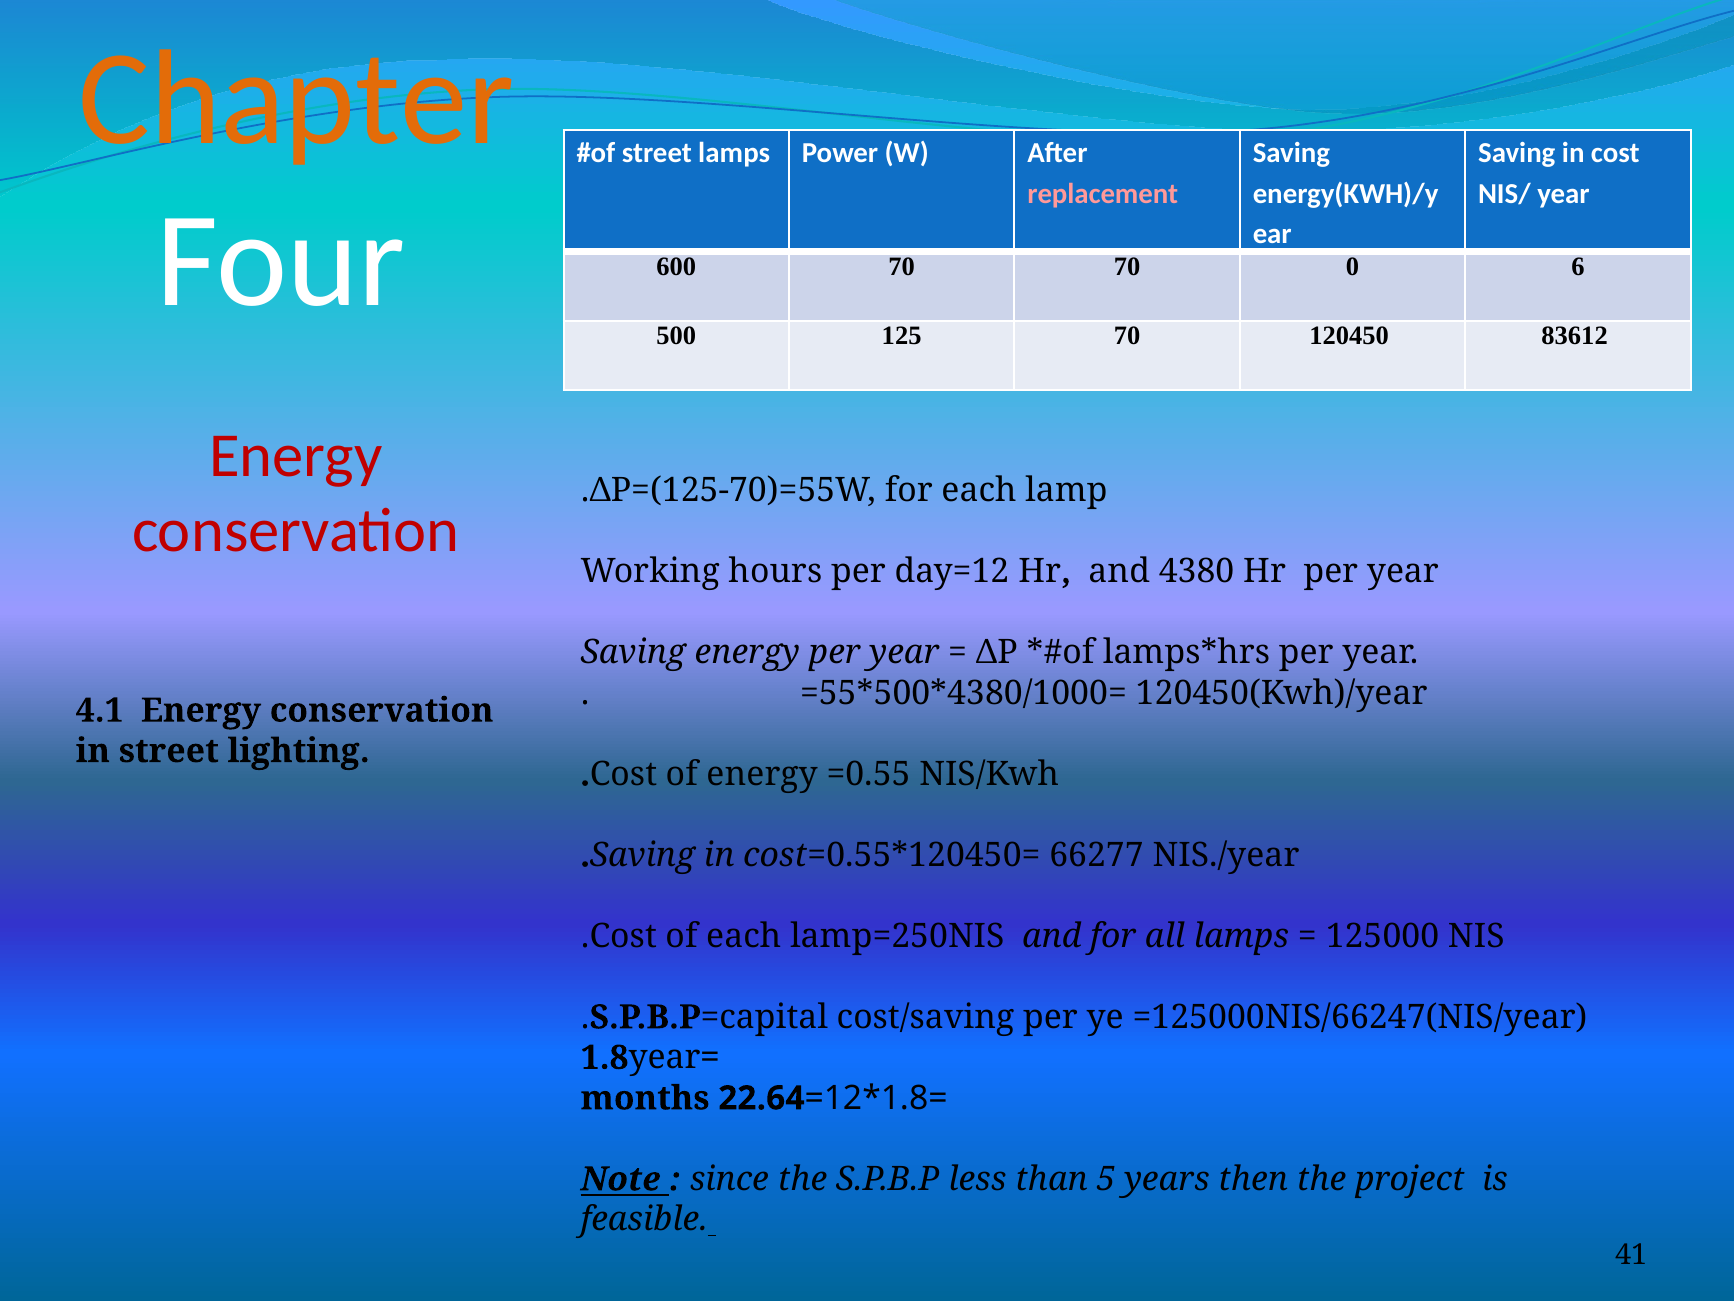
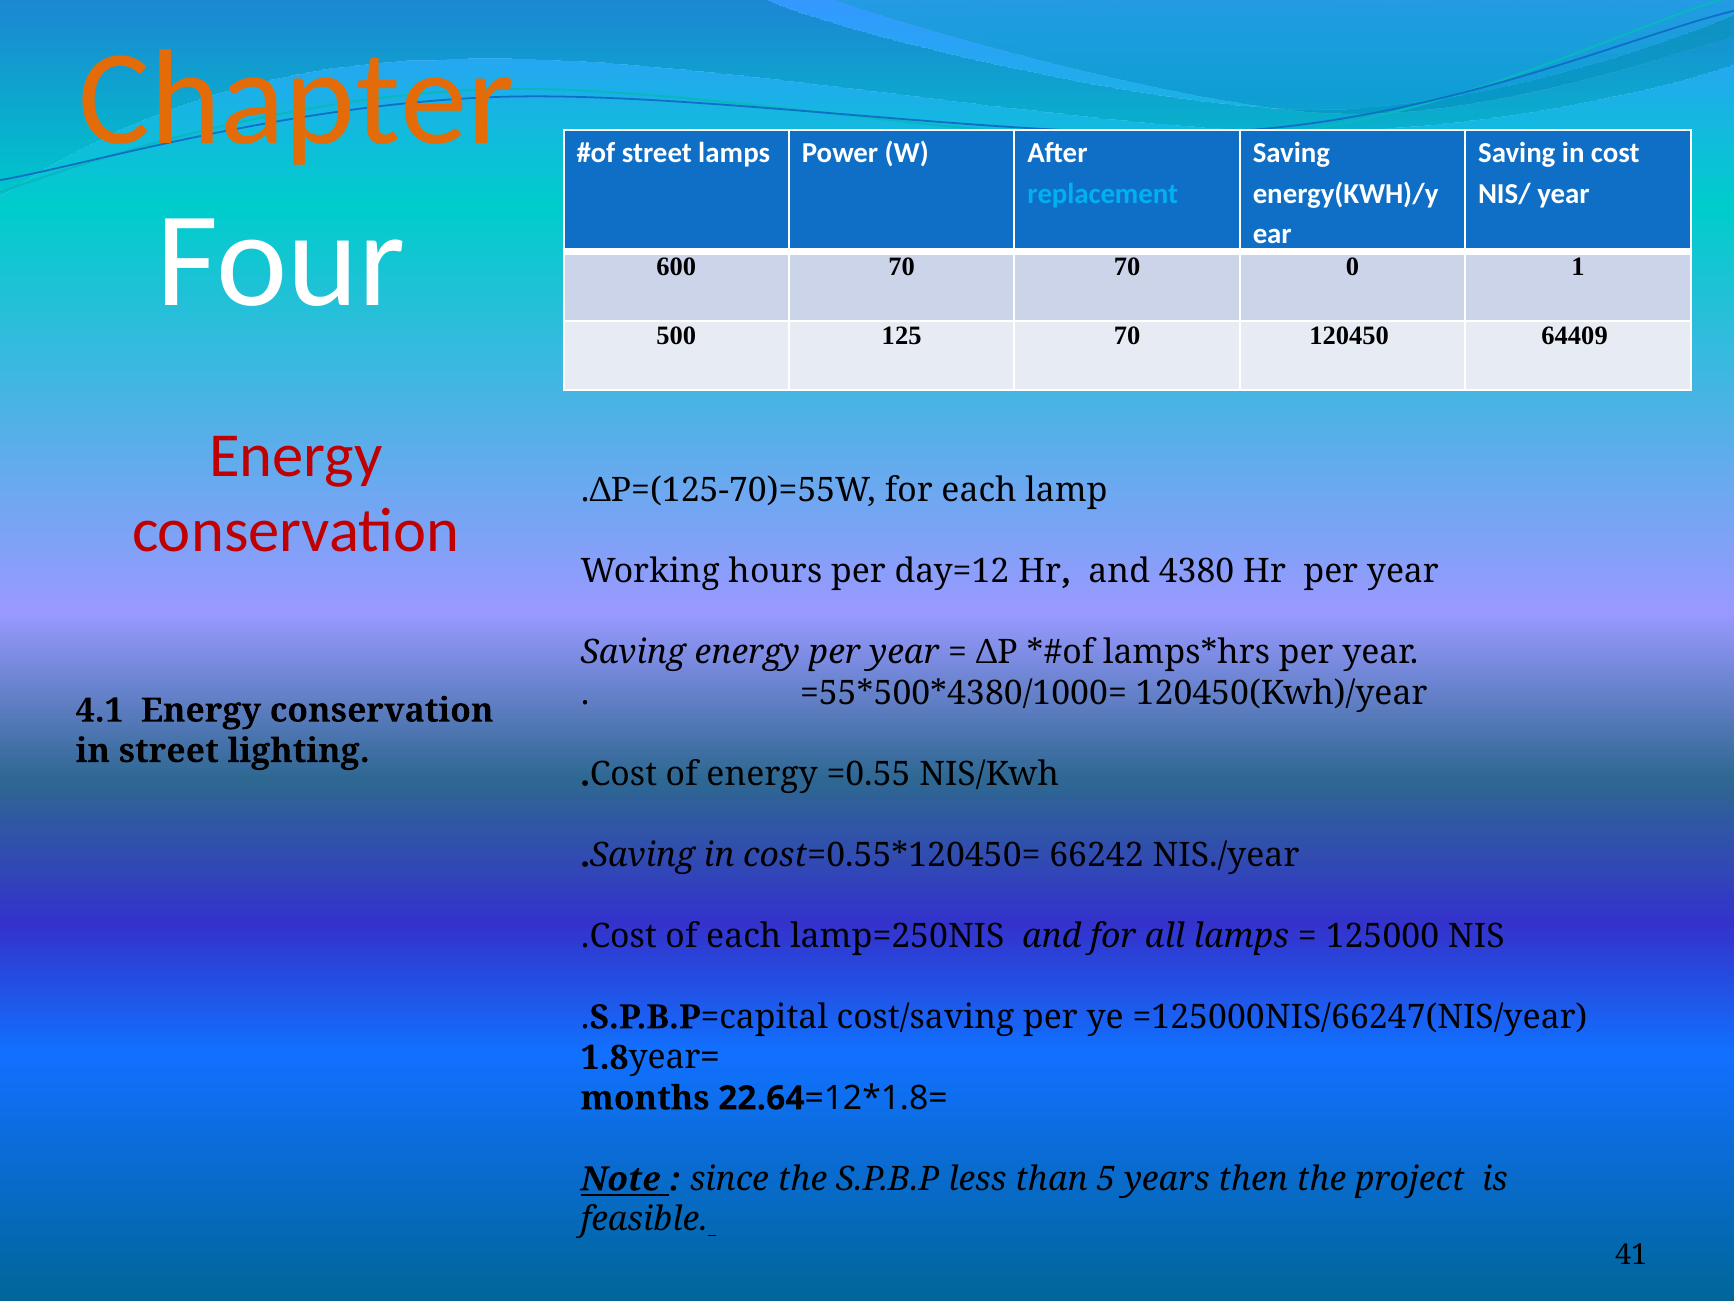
replacement colour: pink -> light blue
6: 6 -> 1
83612: 83612 -> 64409
66277: 66277 -> 66242
